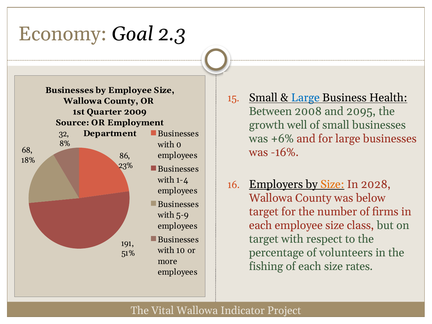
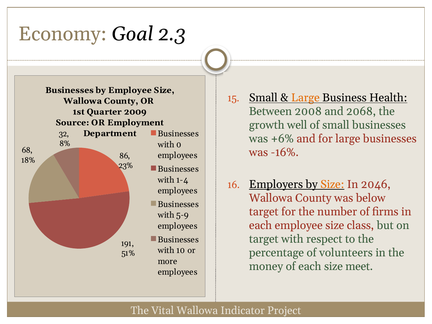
Large at (305, 98) colour: blue -> orange
2095: 2095 -> 2068
2028: 2028 -> 2046
fishing: fishing -> money
rates: rates -> meet
